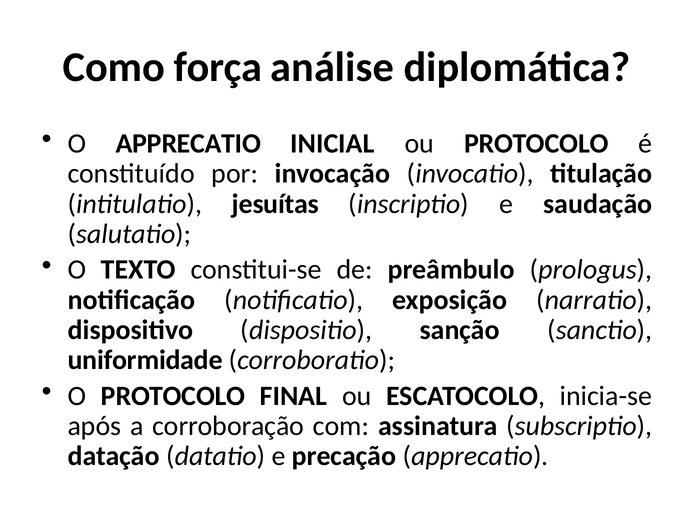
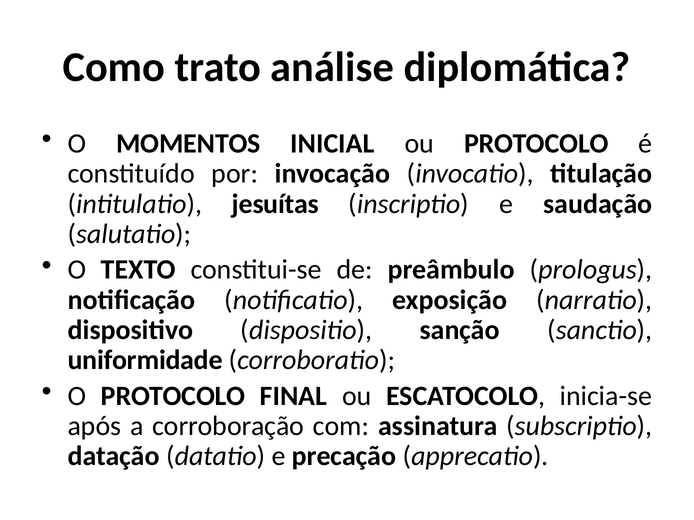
força: força -> trato
O APPRECATIO: APPRECATIO -> MOMENTOS
